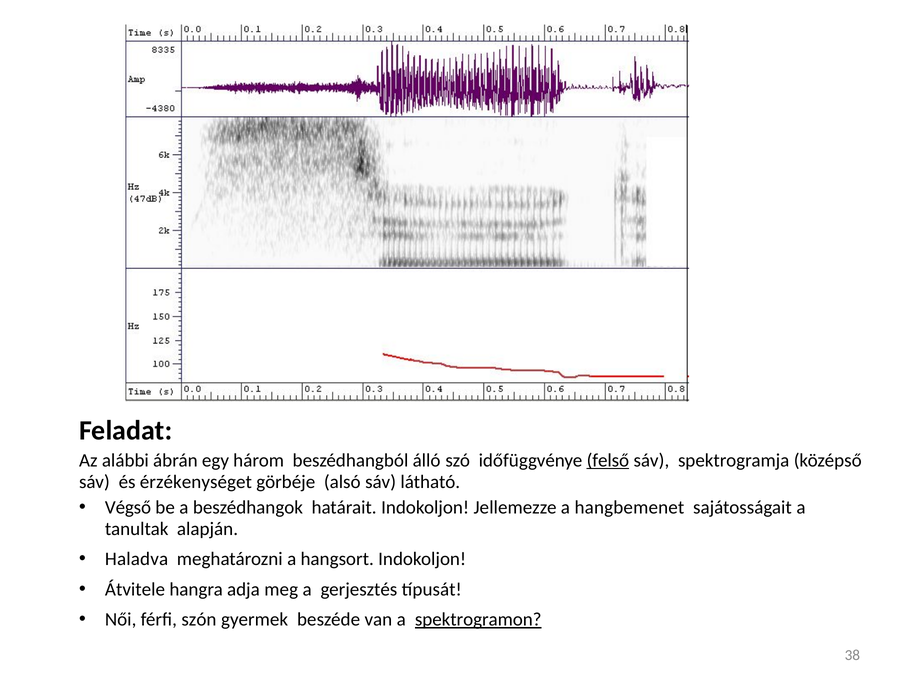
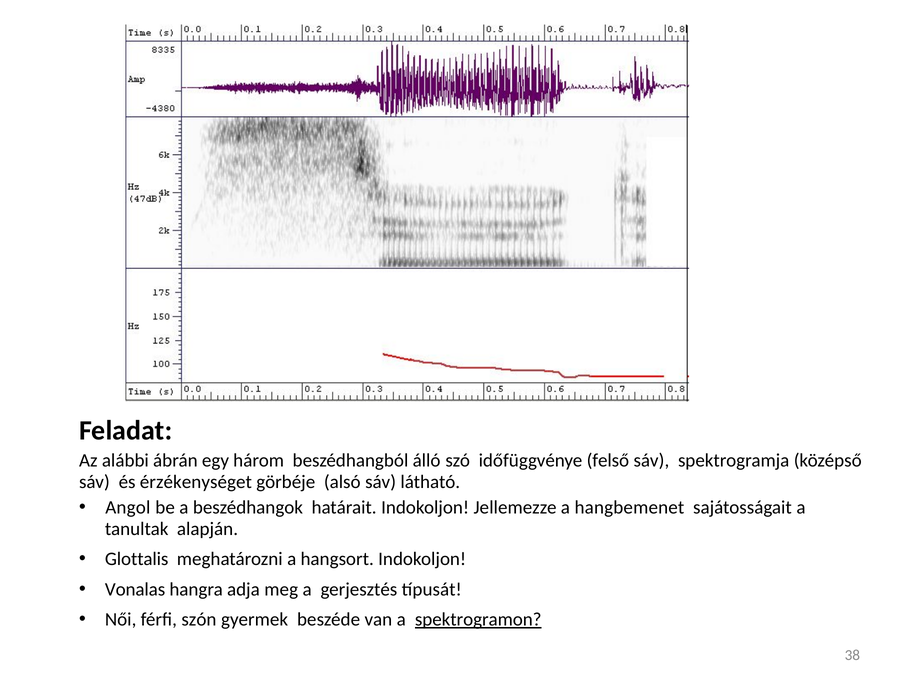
felső underline: present -> none
Végső: Végső -> Angol
Haladva: Haladva -> Glottalis
Átvitele: Átvitele -> Vonalas
